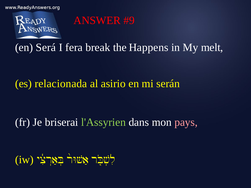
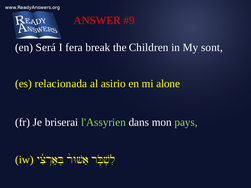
Happens: Happens -> Children
melt: melt -> sont
serán: serán -> alone
pays colour: pink -> light green
